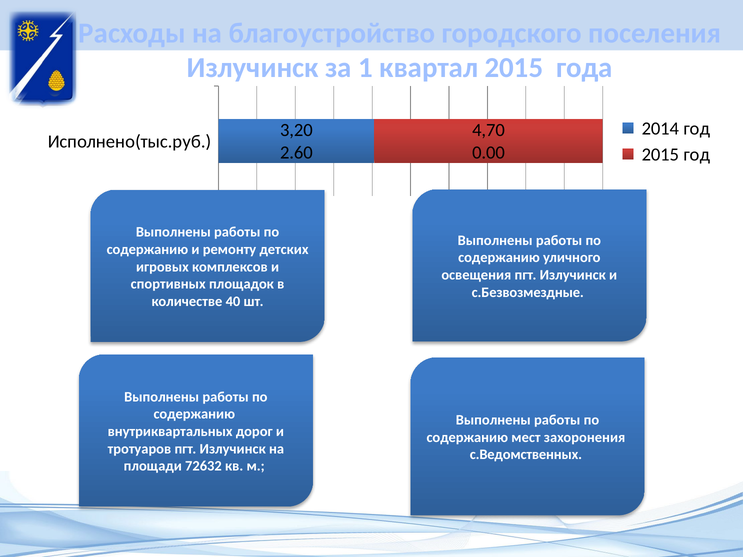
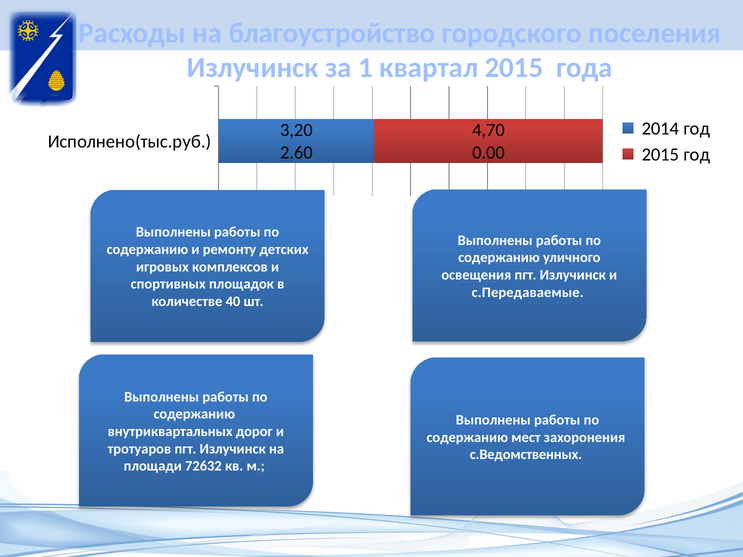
с.Безвозмездные: с.Безвозмездные -> с.Передаваемые
